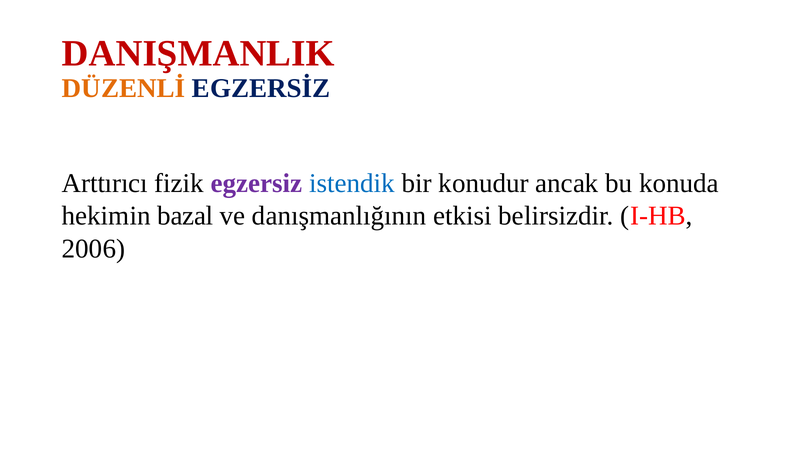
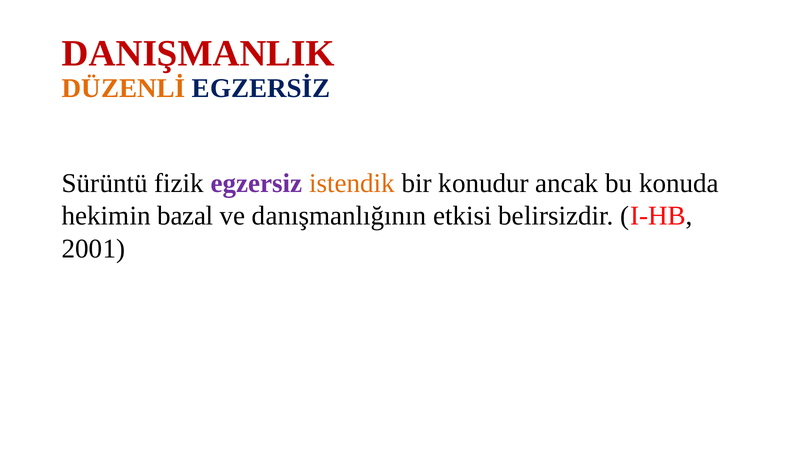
Arttırıcı: Arttırıcı -> Sürüntü
istendik colour: blue -> orange
2006: 2006 -> 2001
